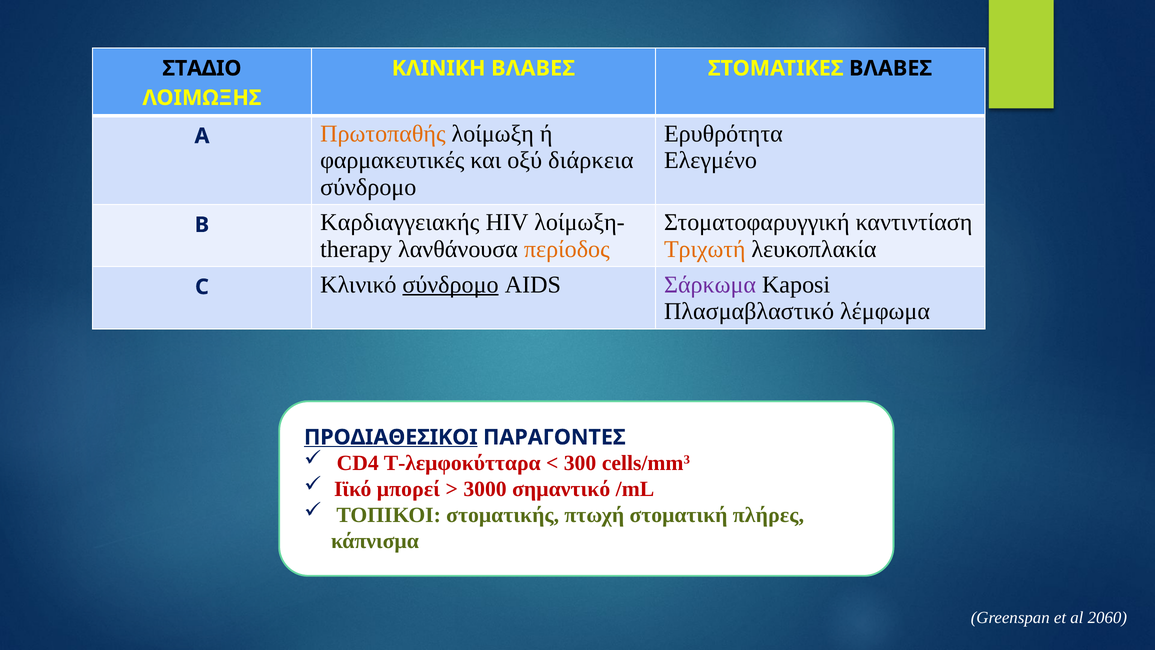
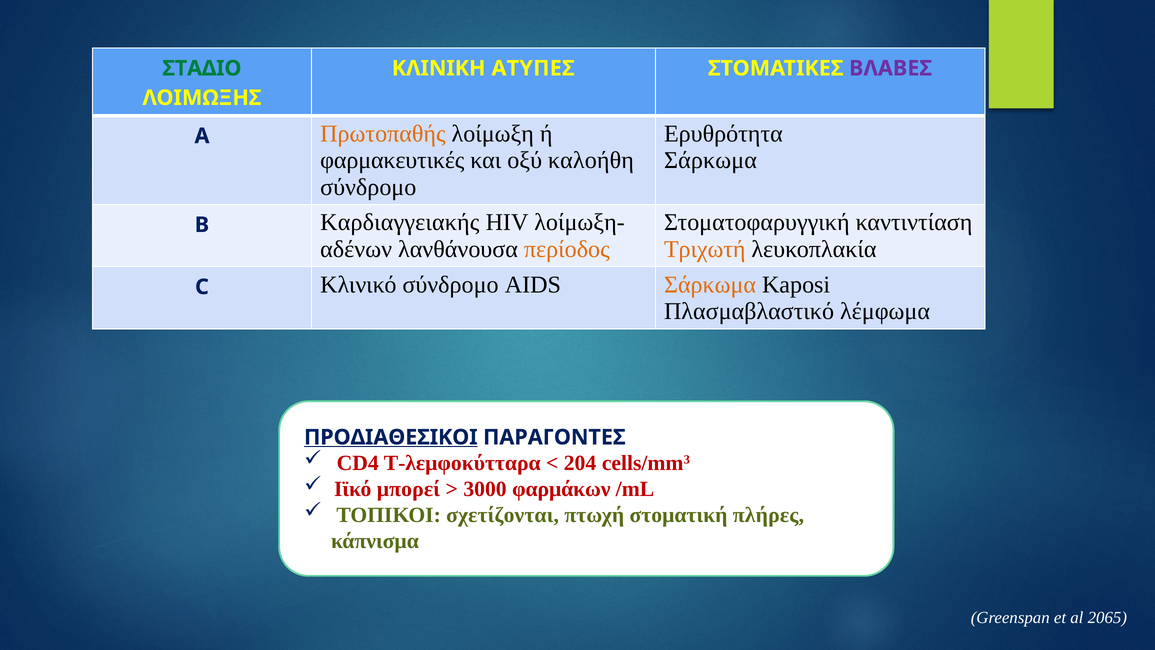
ΣΤΑΔΙΟ colour: black -> green
ΚΛΙΝΙΚΗ ΒΛΑΒΕΣ: ΒΛΑΒΕΣ -> ΑΤΥΠΕΣ
ΒΛΑΒΕΣ at (891, 68) colour: black -> purple
διάρκεια: διάρκεια -> καλοήθη
Ελεγμένο at (711, 160): Ελεγμένο -> Σάρκωμα
therapy: therapy -> αδένων
σύνδρομο at (451, 284) underline: present -> none
Σάρκωμα at (710, 284) colour: purple -> orange
300: 300 -> 204
σημαντικό: σημαντικό -> φαρμάκων
στοματικής: στοματικής -> σχετίζονται
2060: 2060 -> 2065
